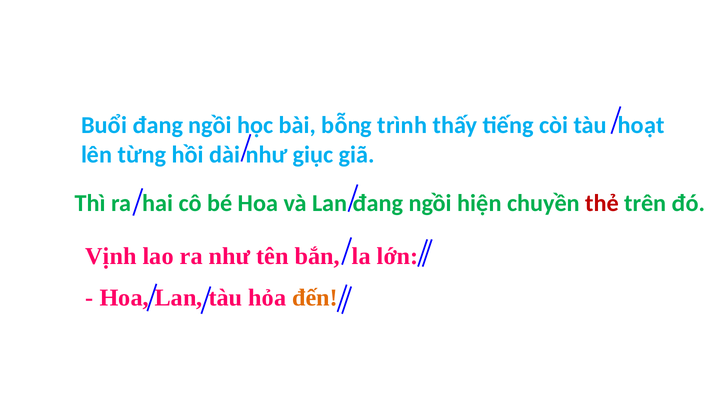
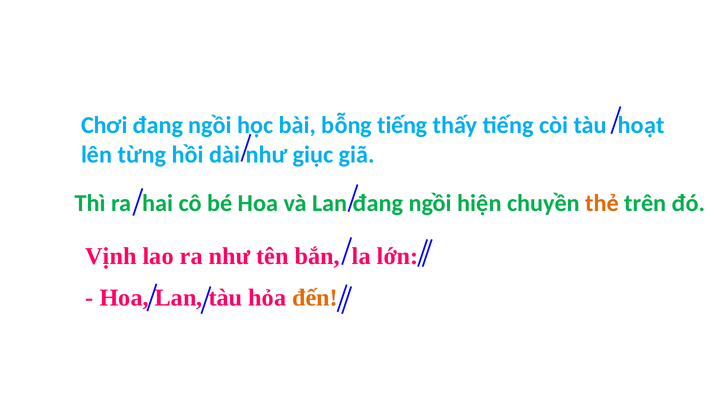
Buổi: Buổi -> Chơi
bỗng trình: trình -> tiếng
thẻ colour: red -> orange
